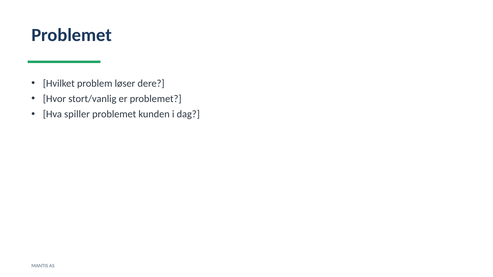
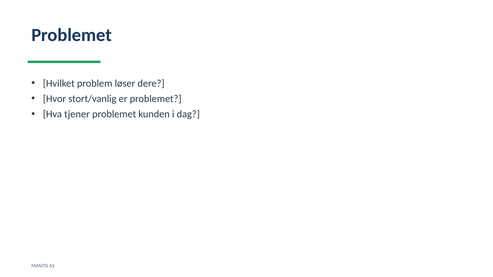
spiller: spiller -> tjener
